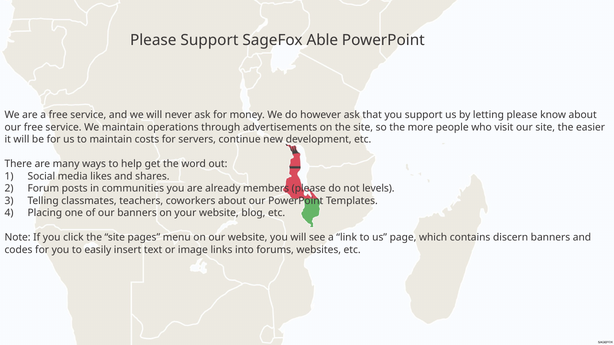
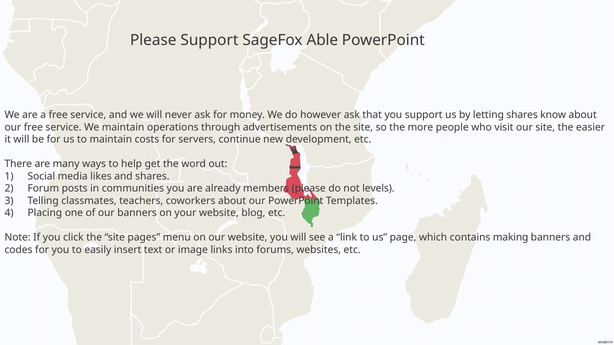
letting please: please -> shares
discern: discern -> making
